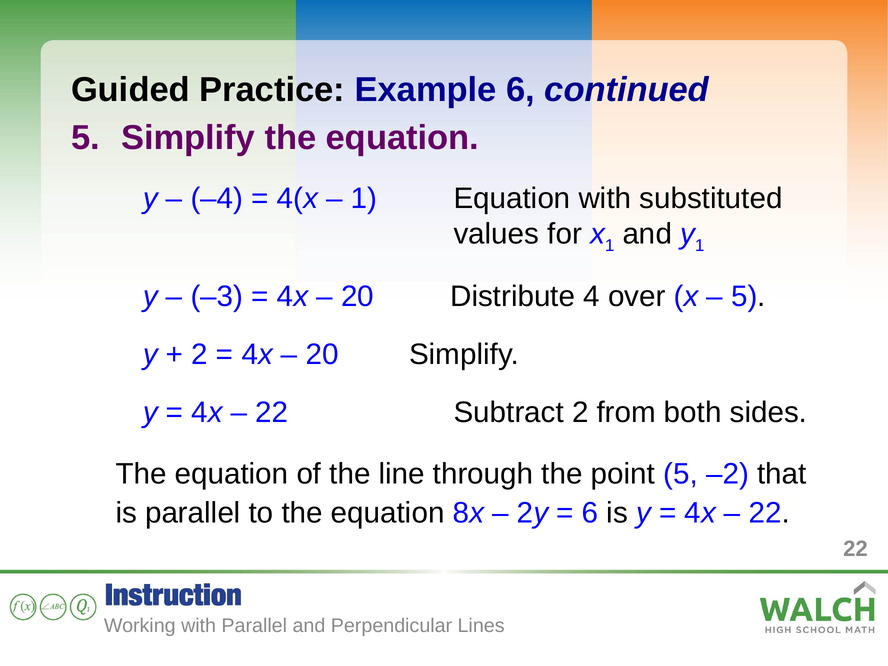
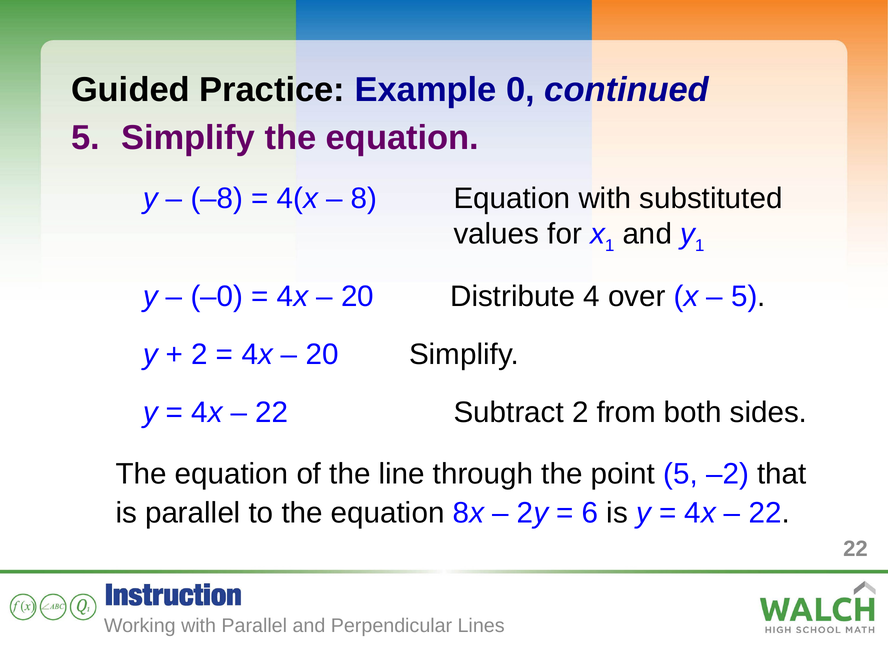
Example 6: 6 -> 0
–4: –4 -> –8
1 at (364, 198): 1 -> 8
–3: –3 -> –0
